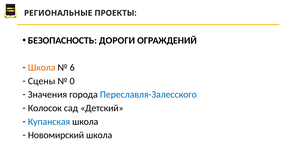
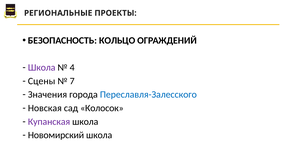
ДОРОГИ: ДОРОГИ -> КОЛЬЦО
Школа at (42, 68) colour: orange -> purple
6: 6 -> 4
0: 0 -> 7
Колосок: Колосок -> Новская
Детский: Детский -> Колосок
Купанская colour: blue -> purple
